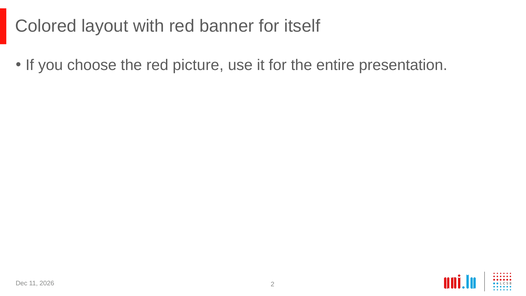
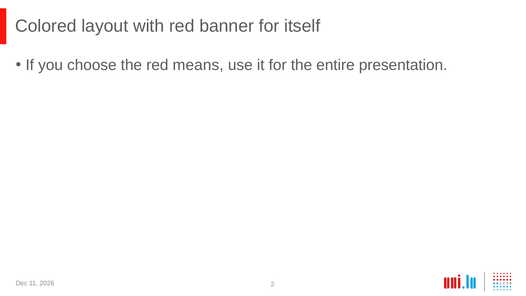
picture: picture -> means
